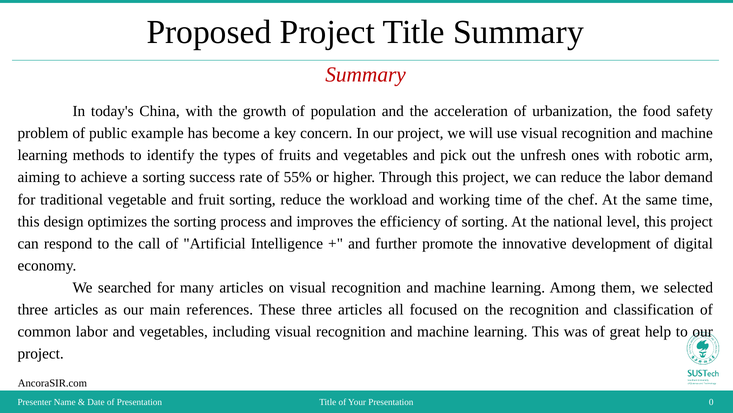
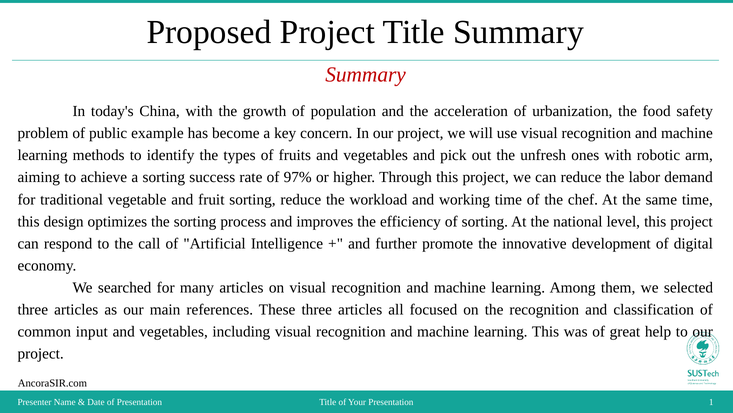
55%: 55% -> 97%
common labor: labor -> input
0: 0 -> 1
